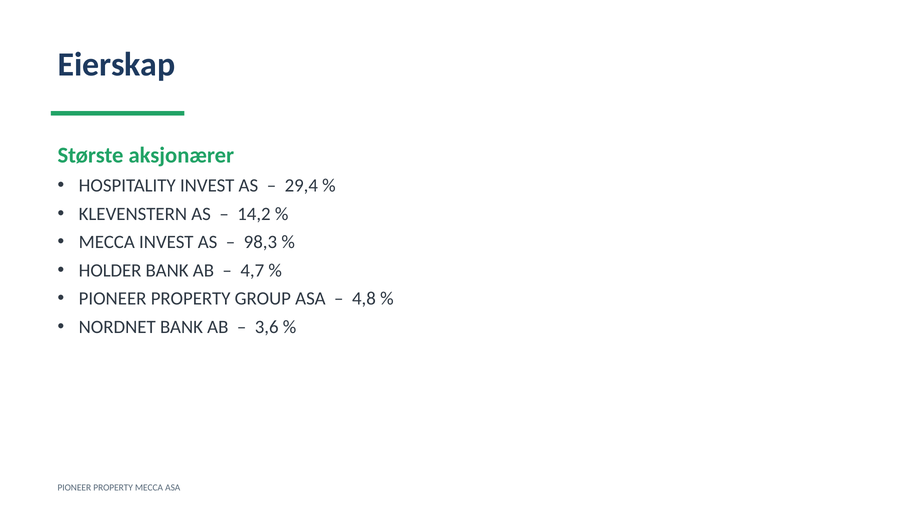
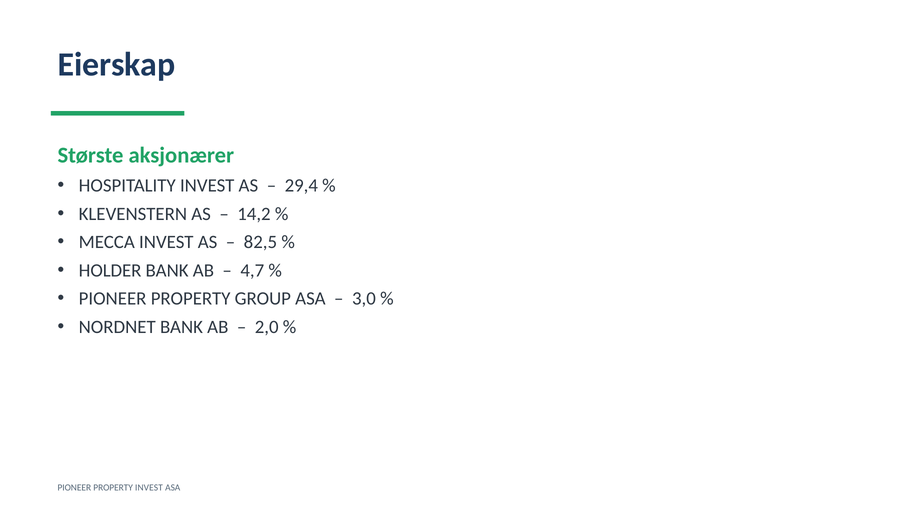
98,3: 98,3 -> 82,5
4,8: 4,8 -> 3,0
3,6: 3,6 -> 2,0
PROPERTY MECCA: MECCA -> INVEST
